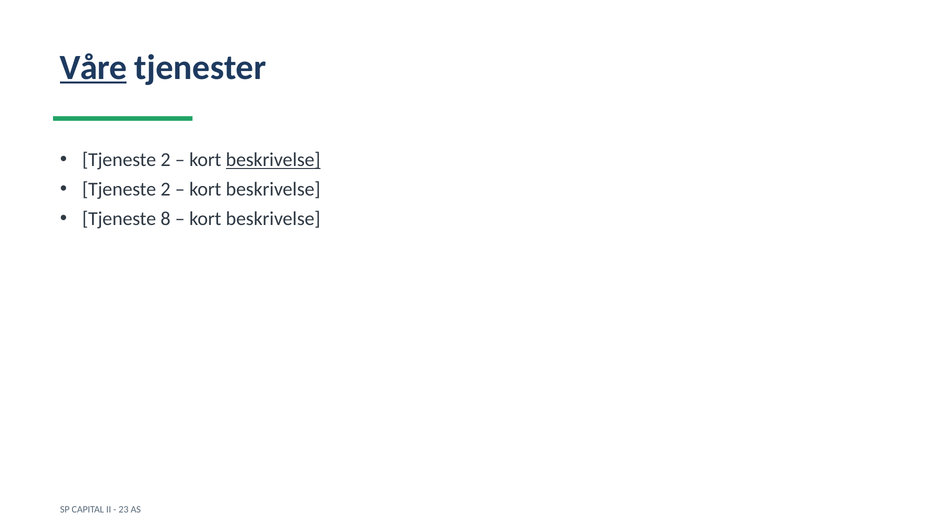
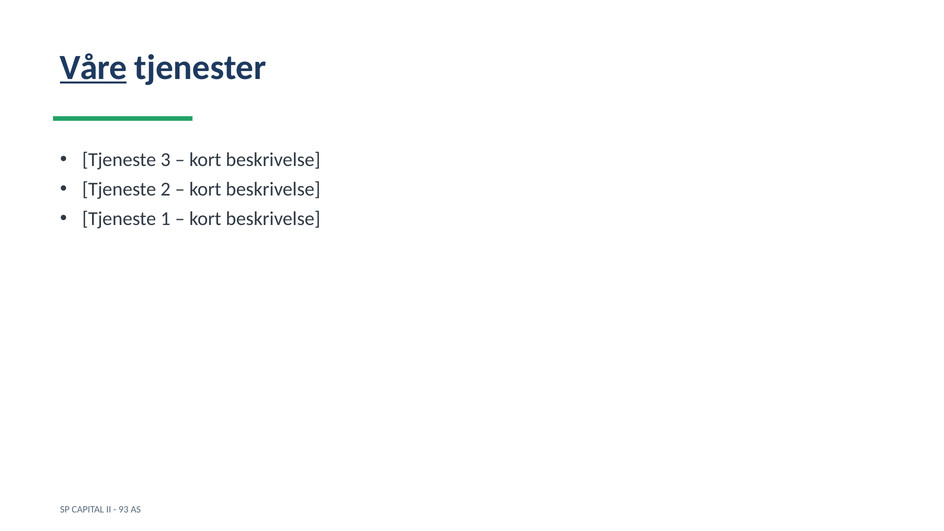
2 at (166, 160): 2 -> 3
beskrivelse at (273, 160) underline: present -> none
8: 8 -> 1
23: 23 -> 93
